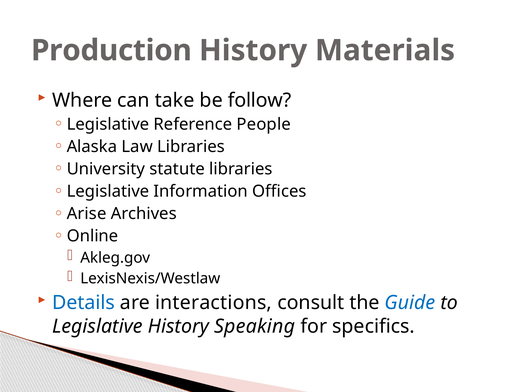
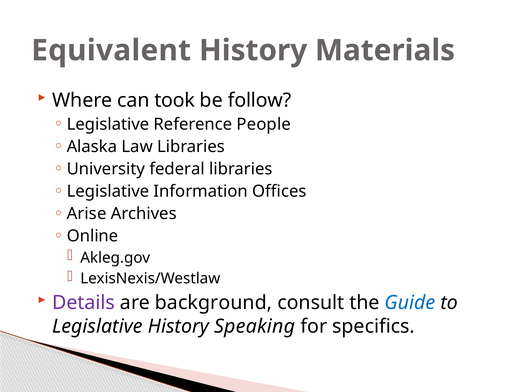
Production: Production -> Equivalent
take: take -> took
statute: statute -> federal
Details colour: blue -> purple
interactions: interactions -> background
